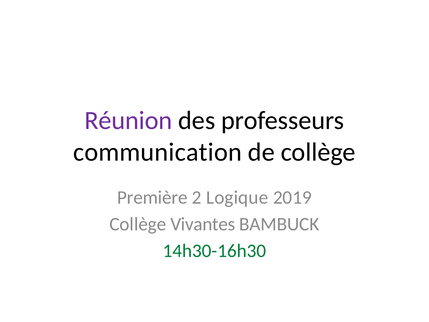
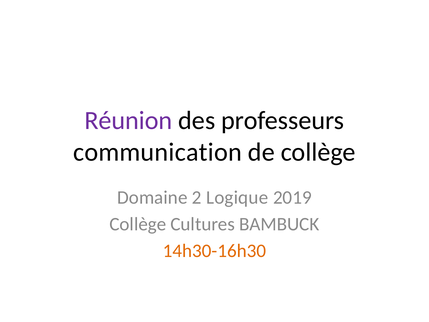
Première: Première -> Domaine
Vivantes: Vivantes -> Cultures
14h30-16h30 colour: green -> orange
